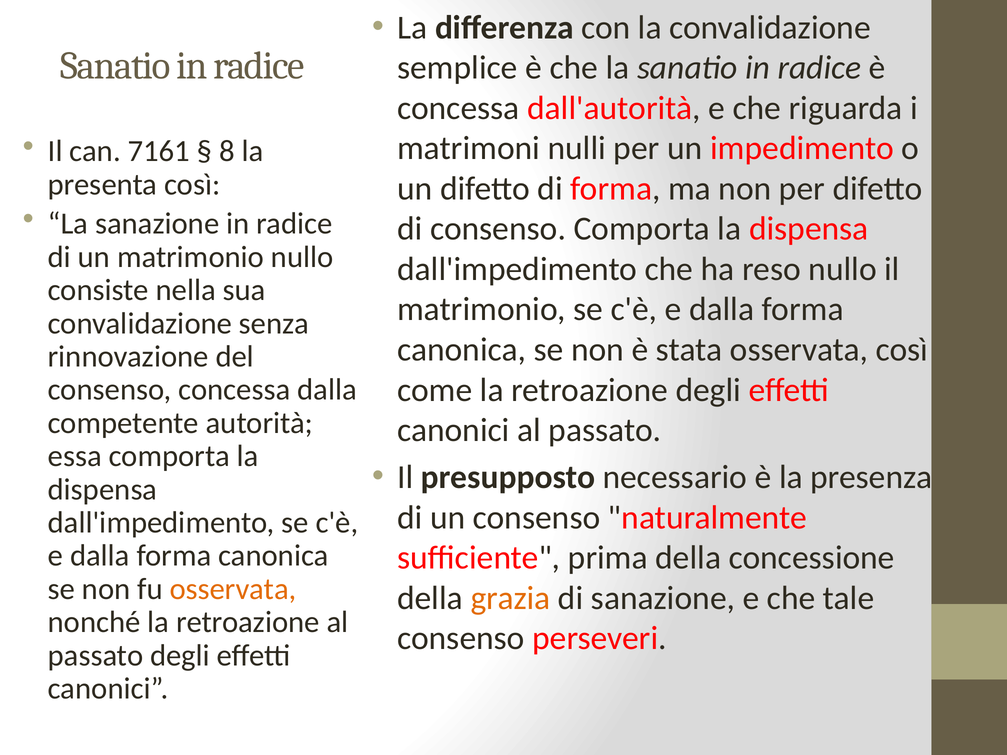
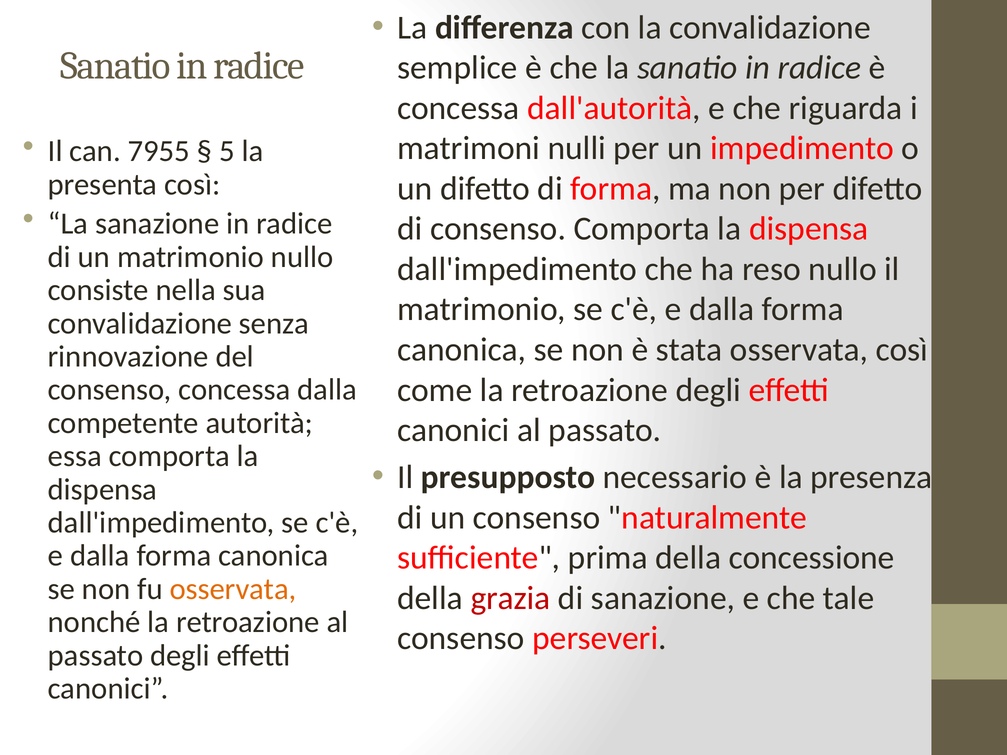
7161: 7161 -> 7955
8: 8 -> 5
grazia colour: orange -> red
